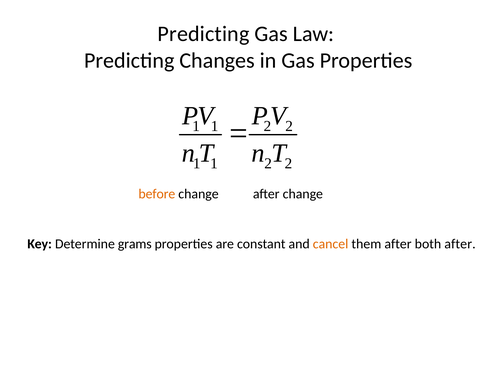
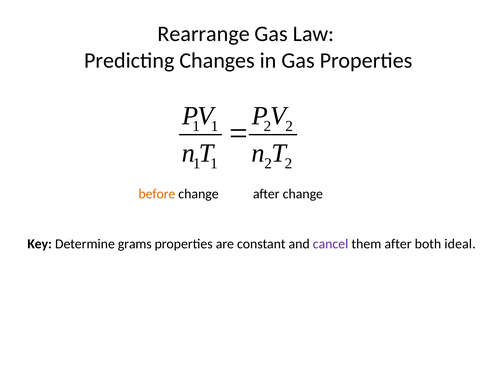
Predicting at (204, 34): Predicting -> Rearrange
cancel colour: orange -> purple
both after: after -> ideal
